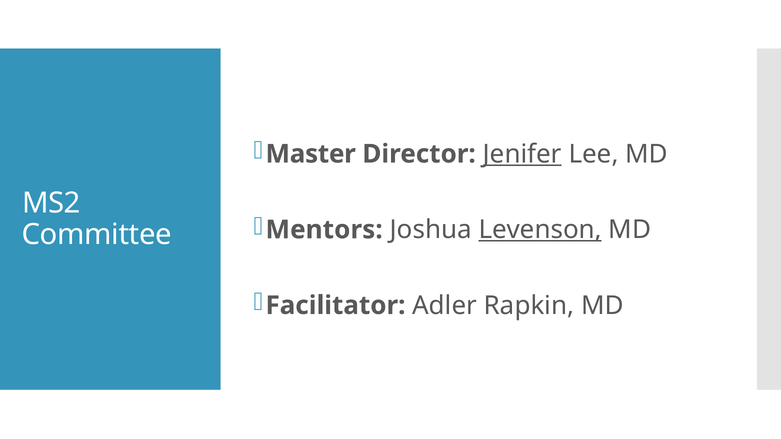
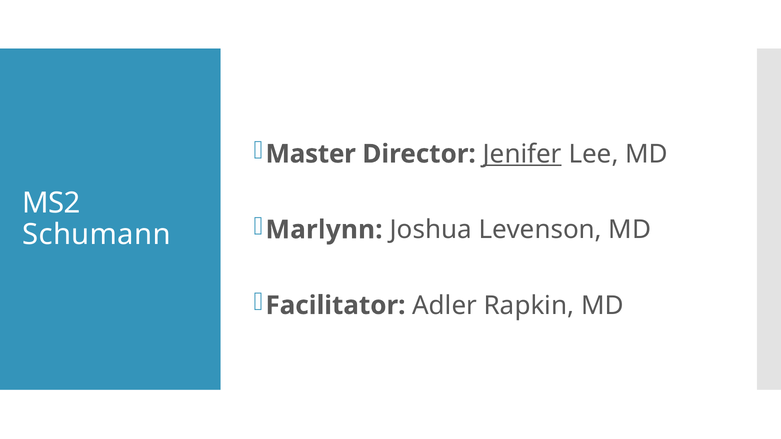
Mentors: Mentors -> Marlynn
Levenson underline: present -> none
Committee: Committee -> Schumann
